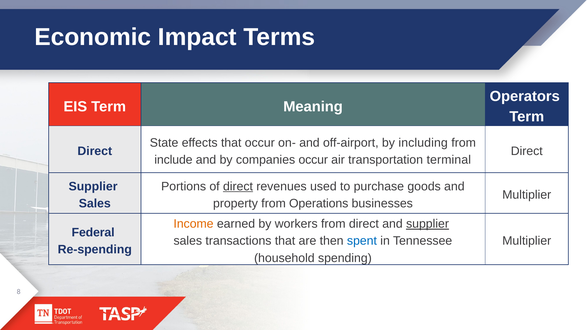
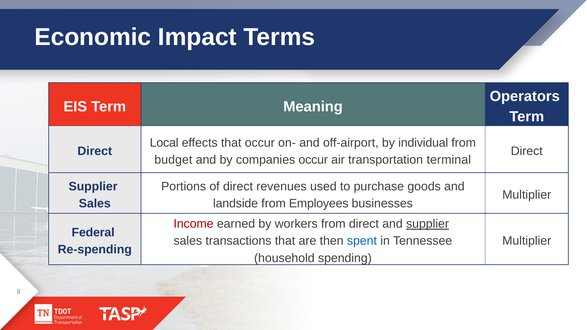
State: State -> Local
including: including -> individual
include: include -> budget
direct at (238, 187) underline: present -> none
property: property -> landside
Operations: Operations -> Employees
Income colour: orange -> red
